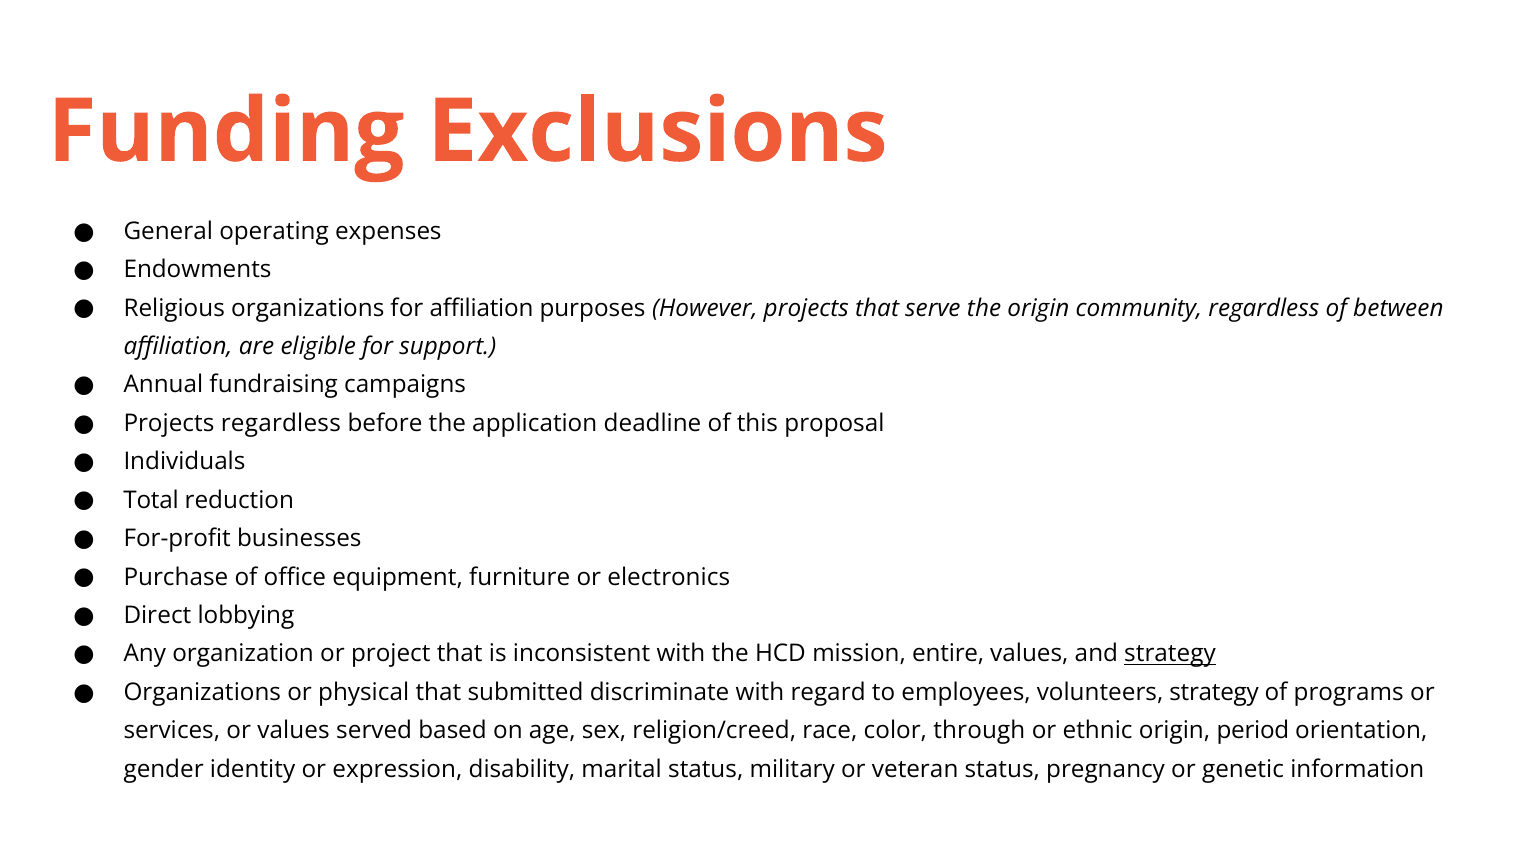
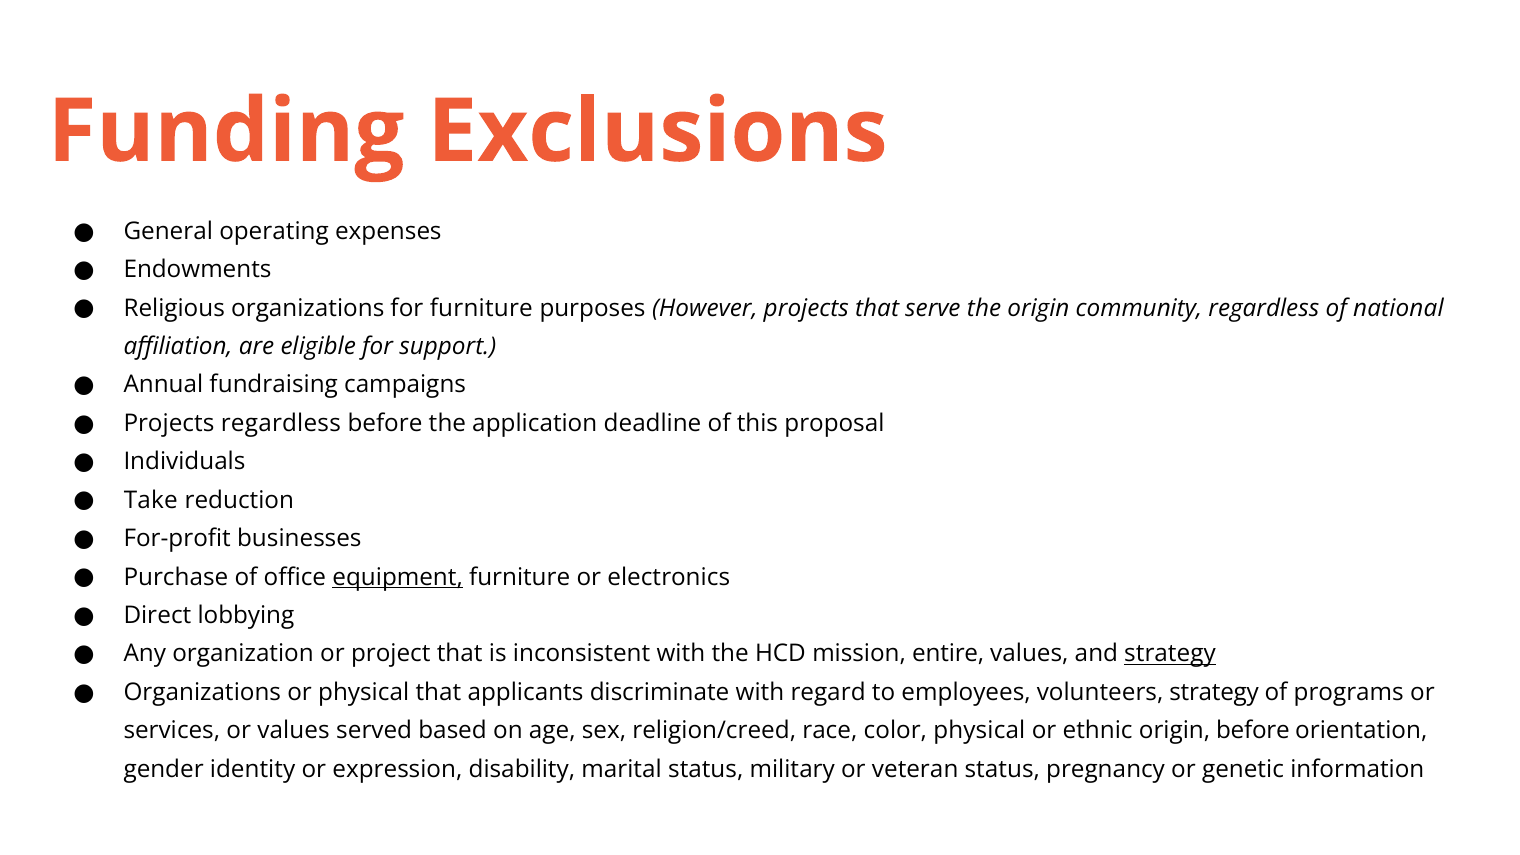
for affiliation: affiliation -> furniture
between: between -> national
Total: Total -> Take
equipment underline: none -> present
submitted: submitted -> applicants
color through: through -> physical
origin period: period -> before
